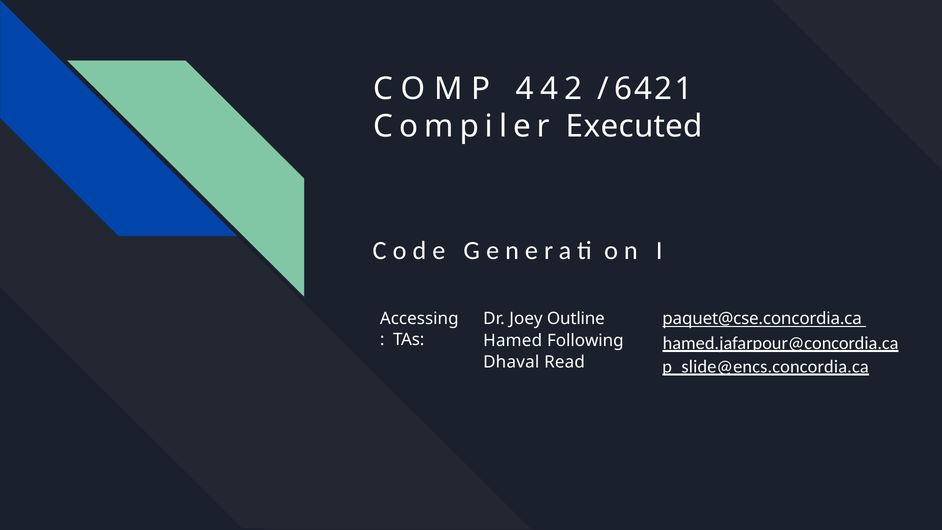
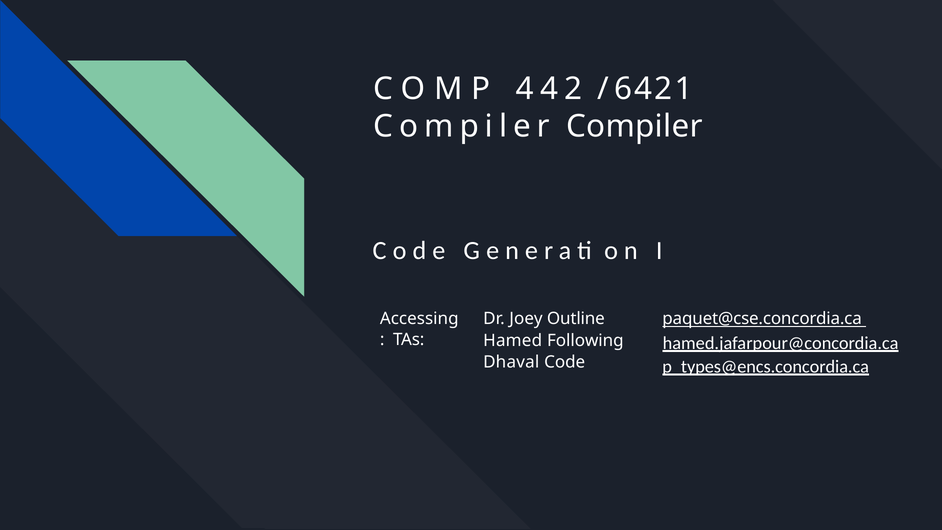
Compiler Executed: Executed -> Compiler
Dhaval Read: Read -> Code
p_slide@encs.concordia.ca: p_slide@encs.concordia.ca -> p_types@encs.concordia.ca
